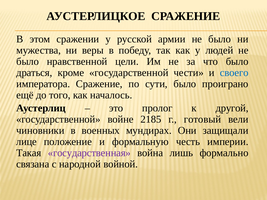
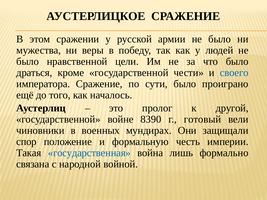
2185: 2185 -> 8390
лице: лице -> спор
государственная colour: purple -> blue
